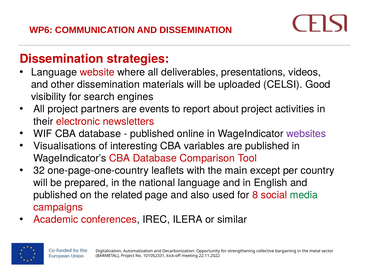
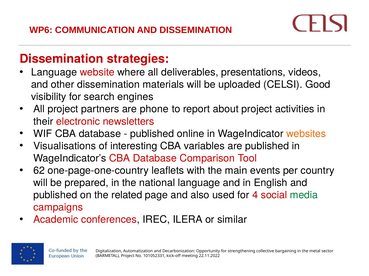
events: events -> phone
websites colour: purple -> orange
32: 32 -> 62
except: except -> events
8: 8 -> 4
